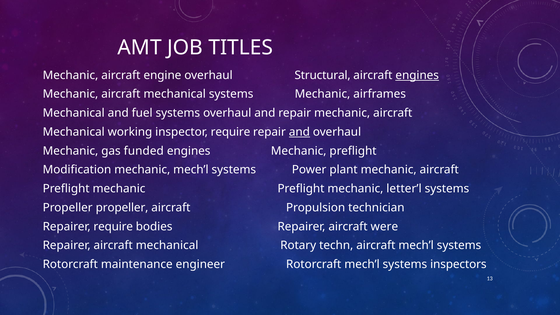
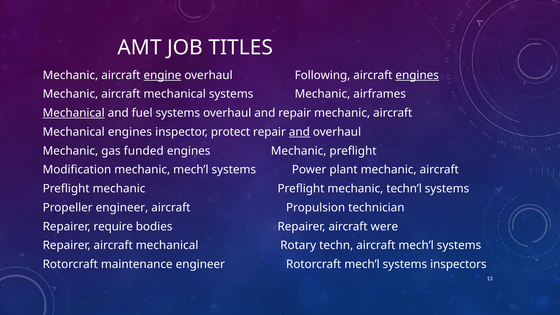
engine underline: none -> present
Structural: Structural -> Following
Mechanical at (74, 113) underline: none -> present
Mechanical working: working -> engines
inspector require: require -> protect
letter’l: letter’l -> techn’l
Propeller propeller: propeller -> engineer
